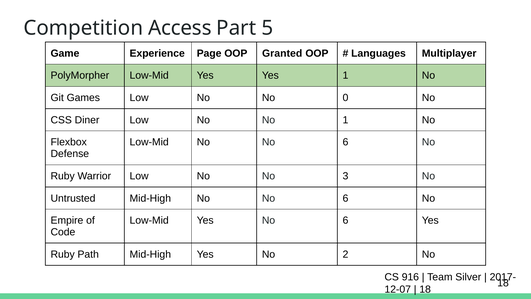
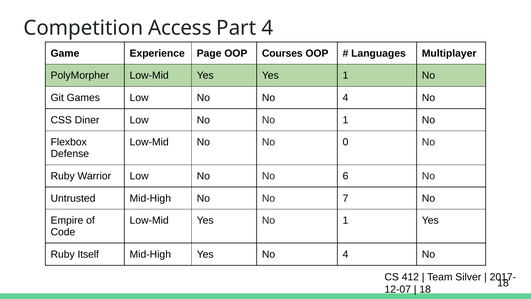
Part 5: 5 -> 4
Granted: Granted -> Courses
No No 0: 0 -> 4
Low-Mid No No 6: 6 -> 0
3: 3 -> 6
Mid-High No No 6: 6 -> 7
Yes No 6: 6 -> 1
Path: Path -> Itself
Yes No 2: 2 -> 4
916: 916 -> 412
